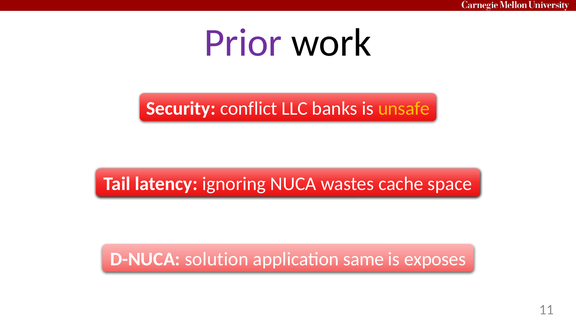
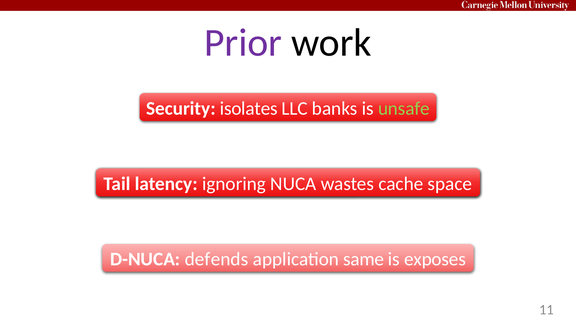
conflict: conflict -> isolates
unsafe colour: yellow -> light green
solution: solution -> defends
